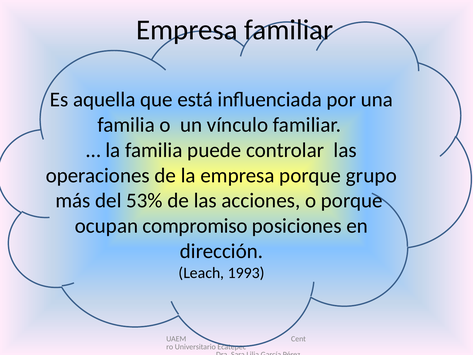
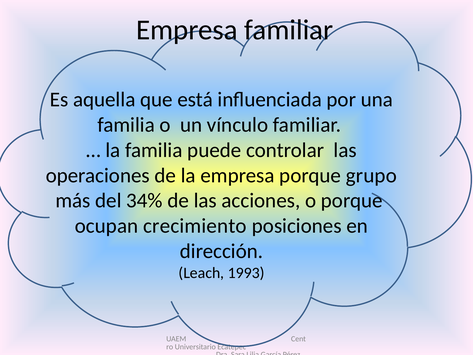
53%: 53% -> 34%
compromiso: compromiso -> crecimiento
